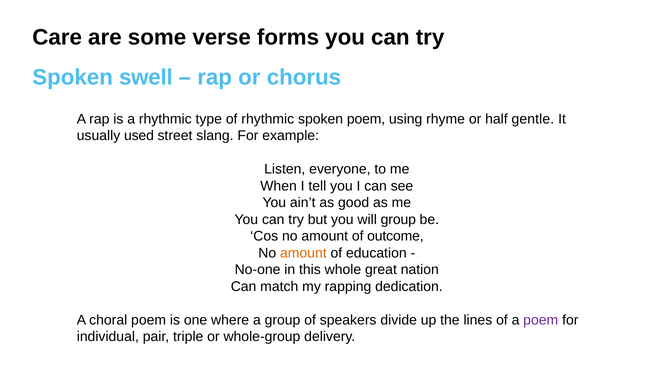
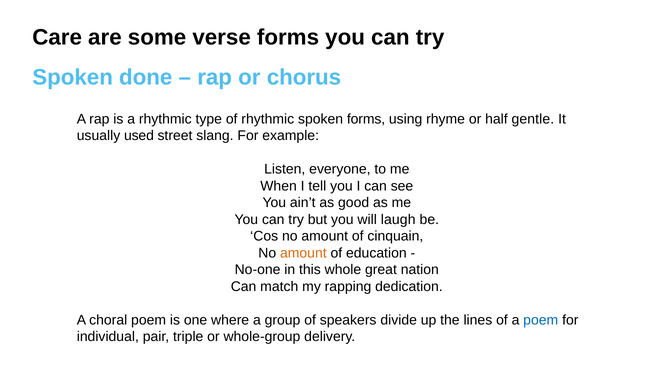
swell: swell -> done
spoken poem: poem -> forms
will group: group -> laugh
outcome: outcome -> cinquain
poem at (541, 320) colour: purple -> blue
